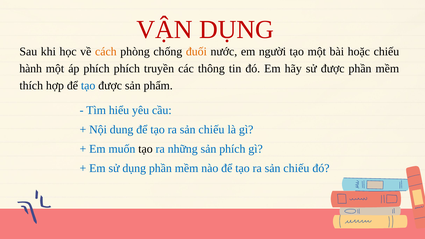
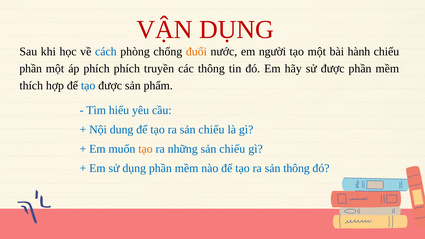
cách colour: orange -> blue
hoặc: hoặc -> hành
hành at (31, 69): hành -> phần
tạo at (146, 149) colour: black -> orange
những sản phích: phích -> chiếu
chiếu at (296, 168): chiếu -> thông
